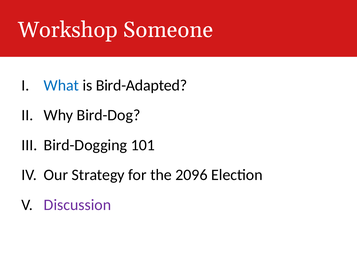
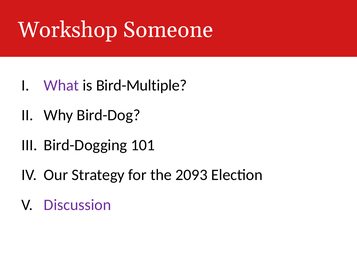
What colour: blue -> purple
Bird-Adapted: Bird-Adapted -> Bird-Multiple
2096: 2096 -> 2093
